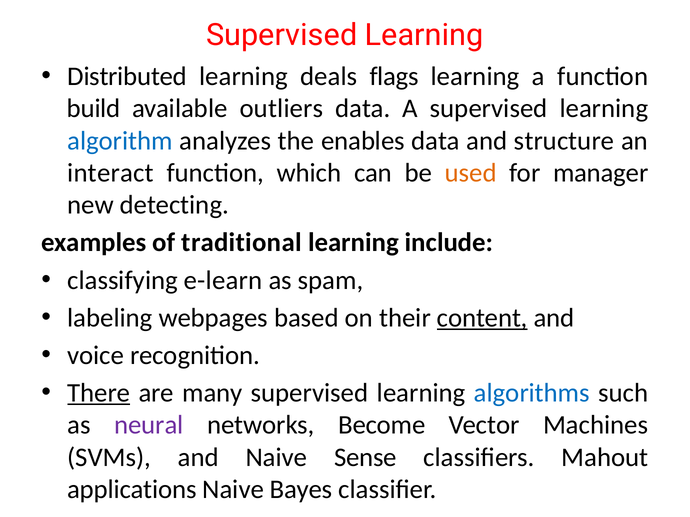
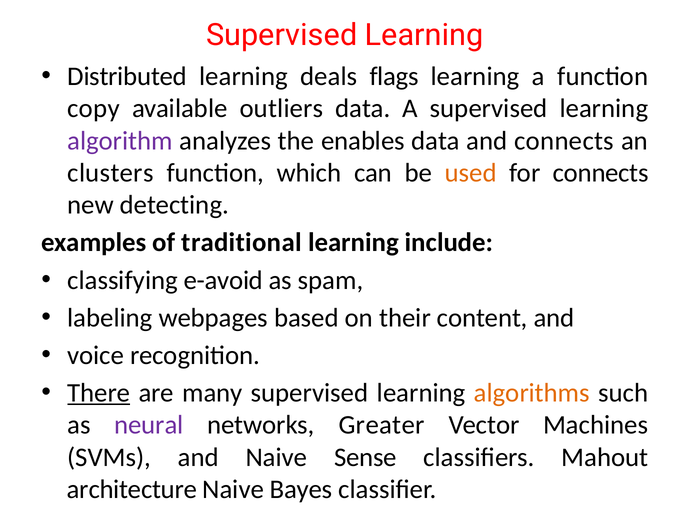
build: build -> copy
algorithm colour: blue -> purple
and structure: structure -> connects
interact: interact -> clusters
for manager: manager -> connects
e-learn: e-learn -> e-avoid
content underline: present -> none
algorithms colour: blue -> orange
Become: Become -> Greater
applications: applications -> architecture
